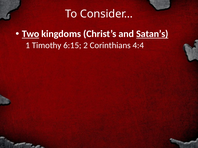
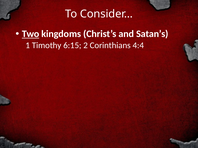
Satan’s underline: present -> none
